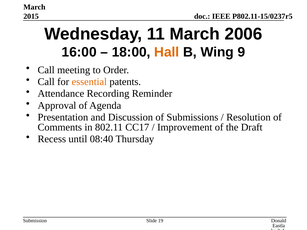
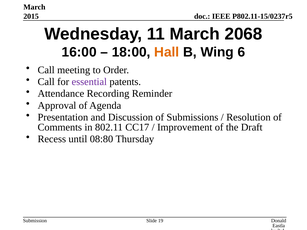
2006: 2006 -> 2068
9: 9 -> 6
essential colour: orange -> purple
08:40: 08:40 -> 08:80
